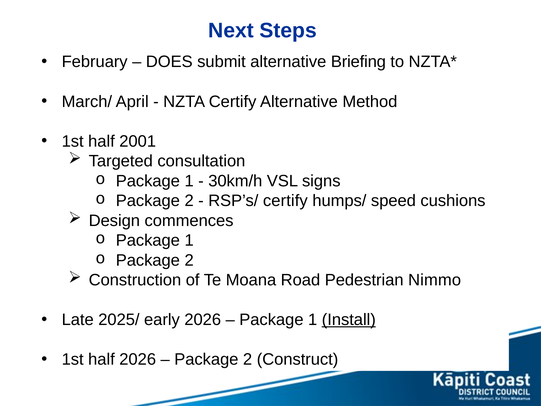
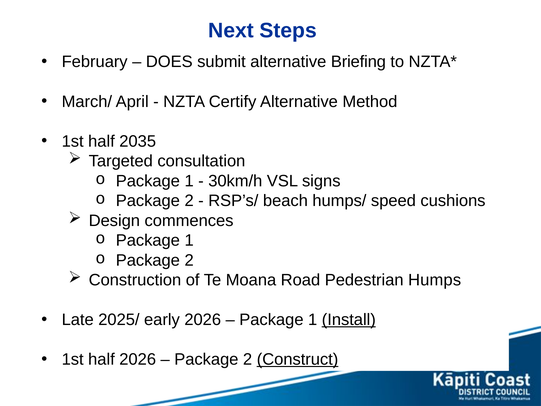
2001: 2001 -> 2035
RSP’s/ certify: certify -> beach
Nimmo: Nimmo -> Humps
Construct underline: none -> present
